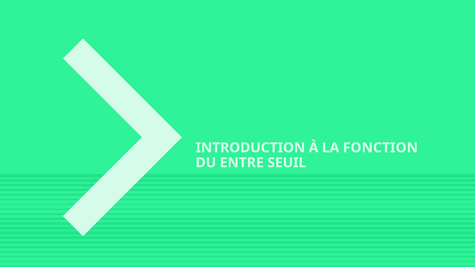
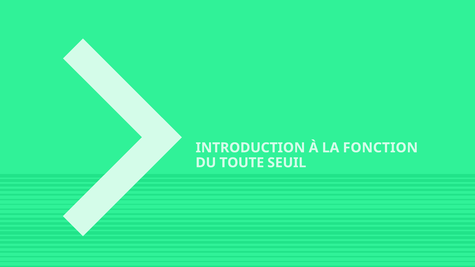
ENTRE: ENTRE -> TOUTE
